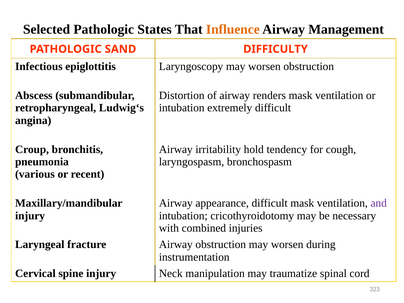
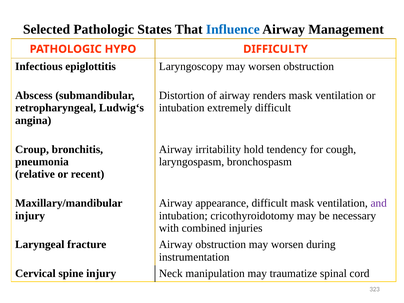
Influence colour: orange -> blue
SAND: SAND -> HYPO
various: various -> relative
